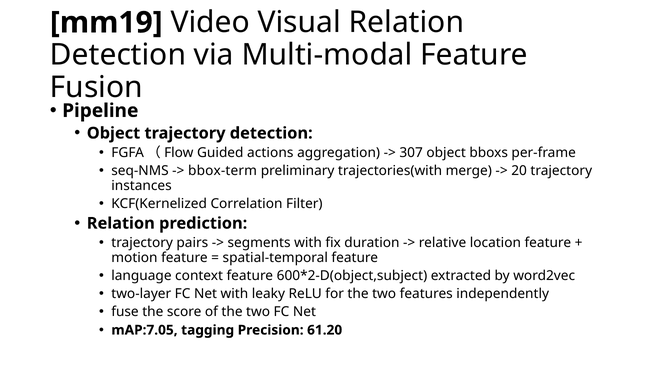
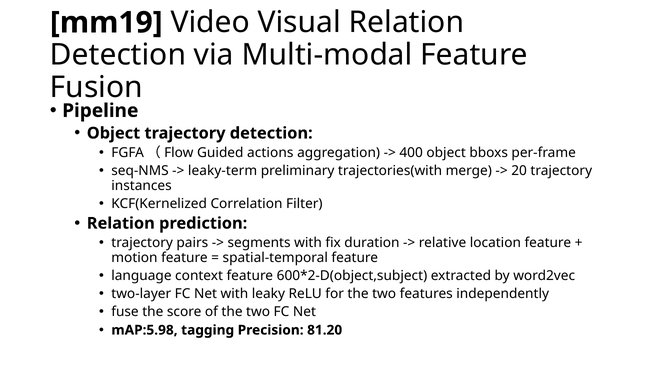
307: 307 -> 400
bbox-term: bbox-term -> leaky-term
mAP:7.05: mAP:7.05 -> mAP:5.98
61.20: 61.20 -> 81.20
